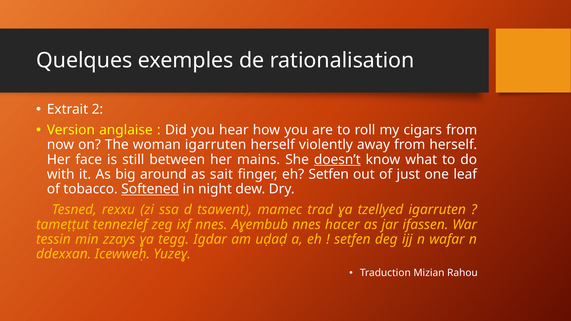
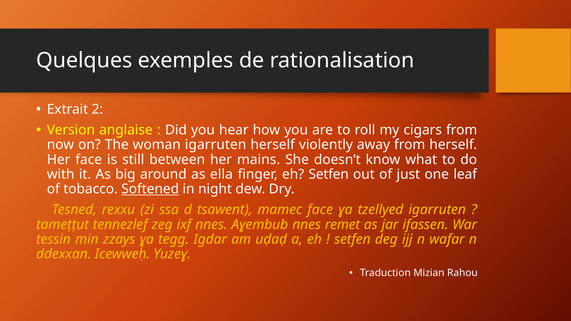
doesn’t underline: present -> none
sait: sait -> ella
mamec trad: trad -> face
hacer: hacer -> remet
